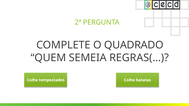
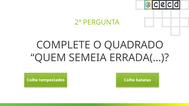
REGRAS(…: REGRAS(… -> ERRADA(…
